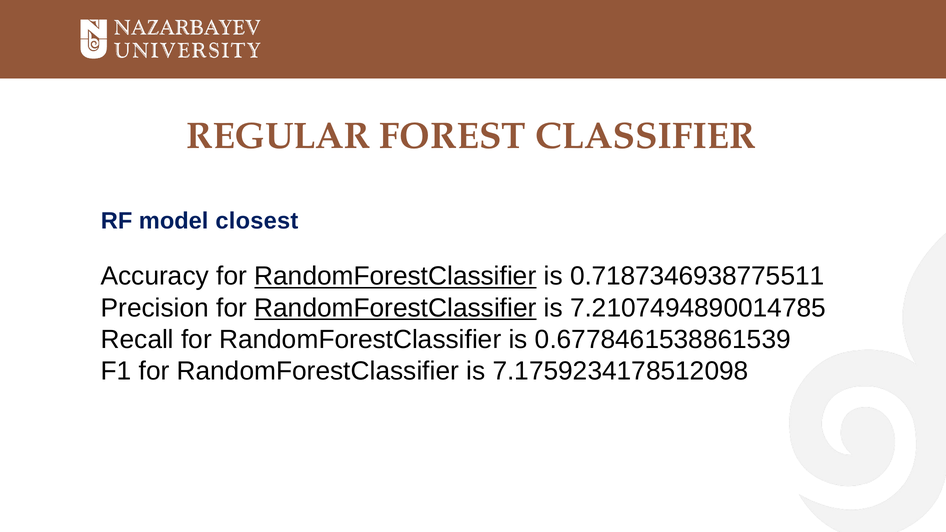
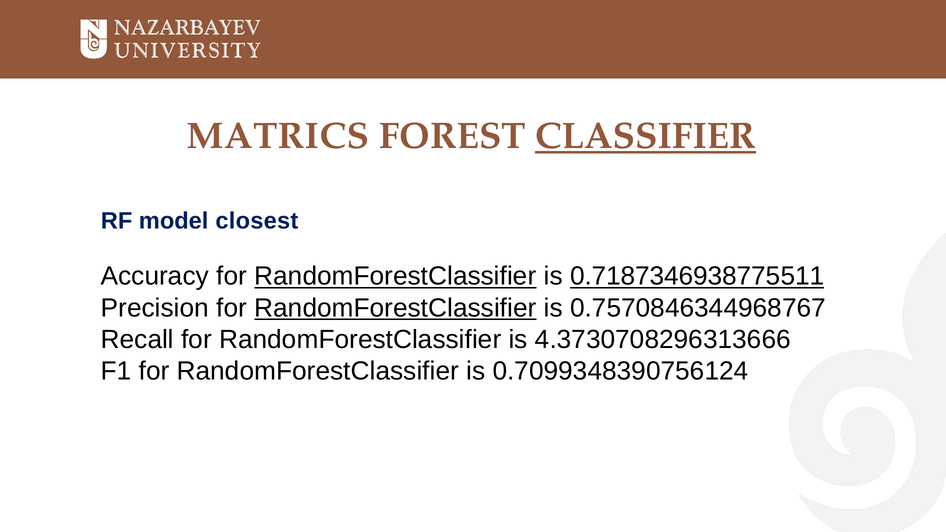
REGULAR: REGULAR -> MATRICS
CLASSIFIER underline: none -> present
0.7187346938775511 underline: none -> present
7.2107494890014785: 7.2107494890014785 -> 0.7570846344968767
0.6778461538861539: 0.6778461538861539 -> 4.3730708296313666
7.1759234178512098: 7.1759234178512098 -> 0.7099348390756124
